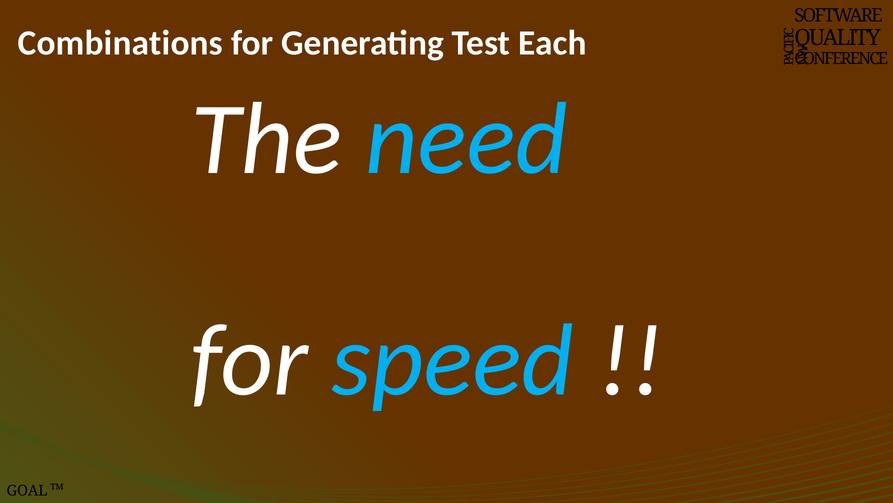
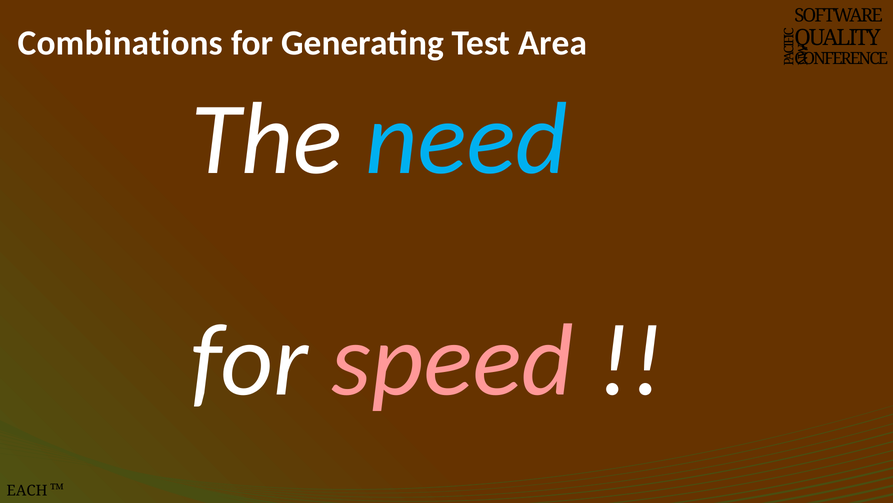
Each: Each -> Area
speed colour: light blue -> pink
GOAL: GOAL -> EACH
